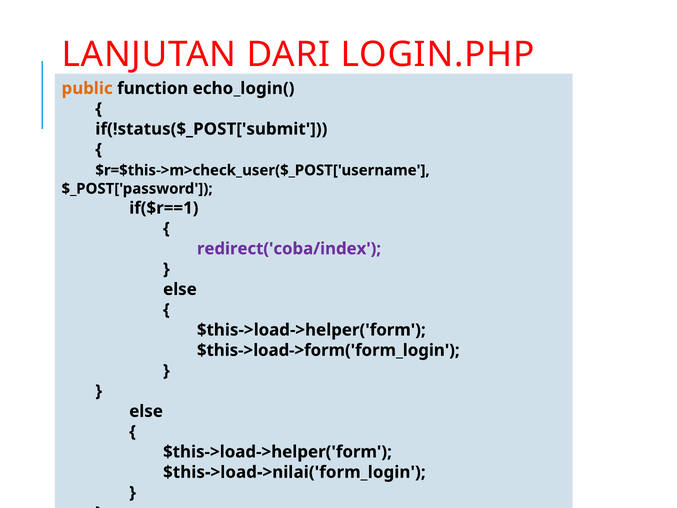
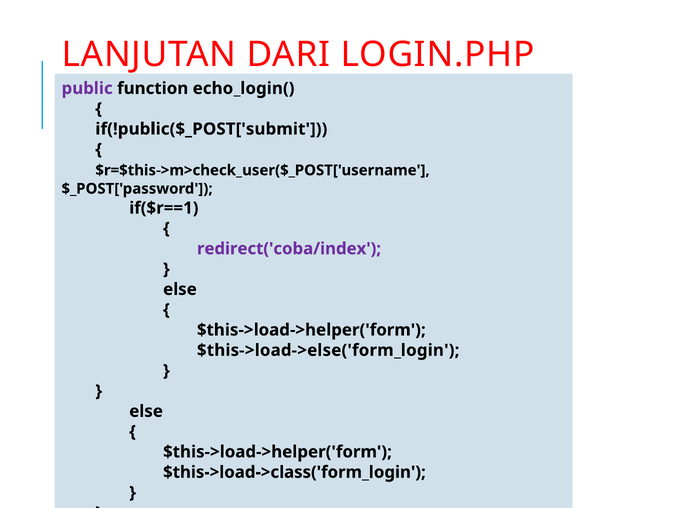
public colour: orange -> purple
if(!status($_POST['submit: if(!status($_POST['submit -> if(!public($_POST['submit
$this->load->form('form_login: $this->load->form('form_login -> $this->load->else('form_login
$this->load->nilai('form_login: $this->load->nilai('form_login -> $this->load->class('form_login
